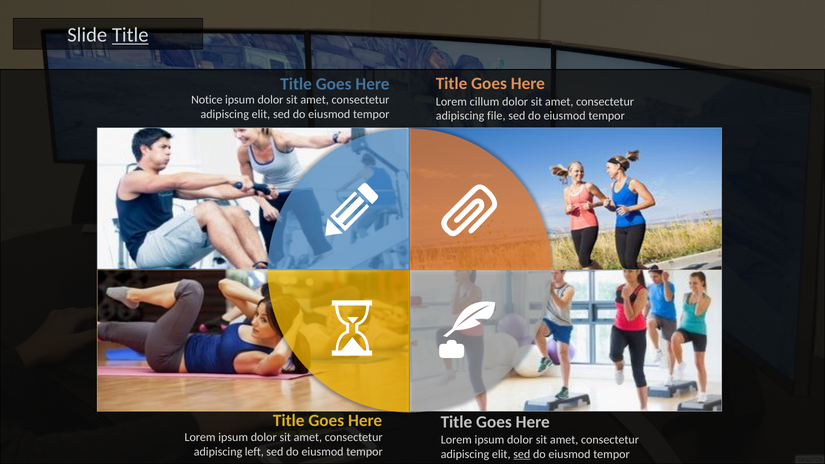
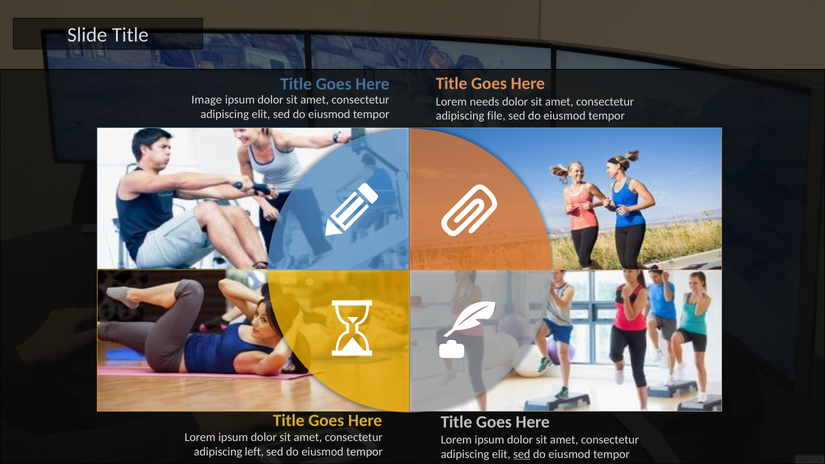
Title at (130, 35) underline: present -> none
Notice: Notice -> Image
cillum: cillum -> needs
